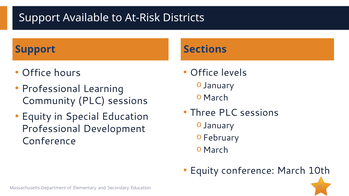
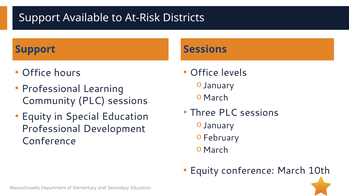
Sections at (205, 49): Sections -> Sessions
